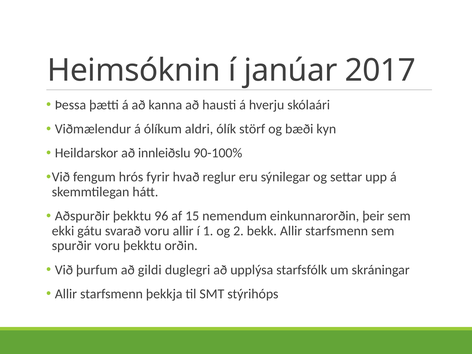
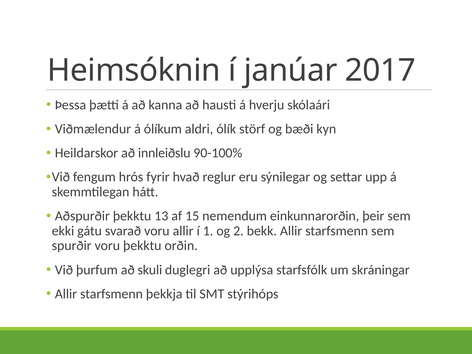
96: 96 -> 13
gildi: gildi -> skuli
